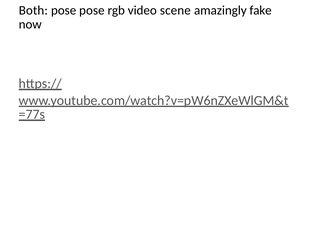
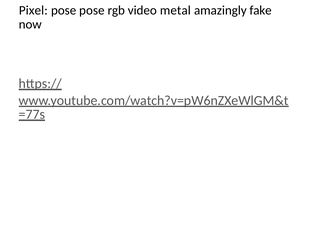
Both: Both -> Pixel
scene: scene -> metal
